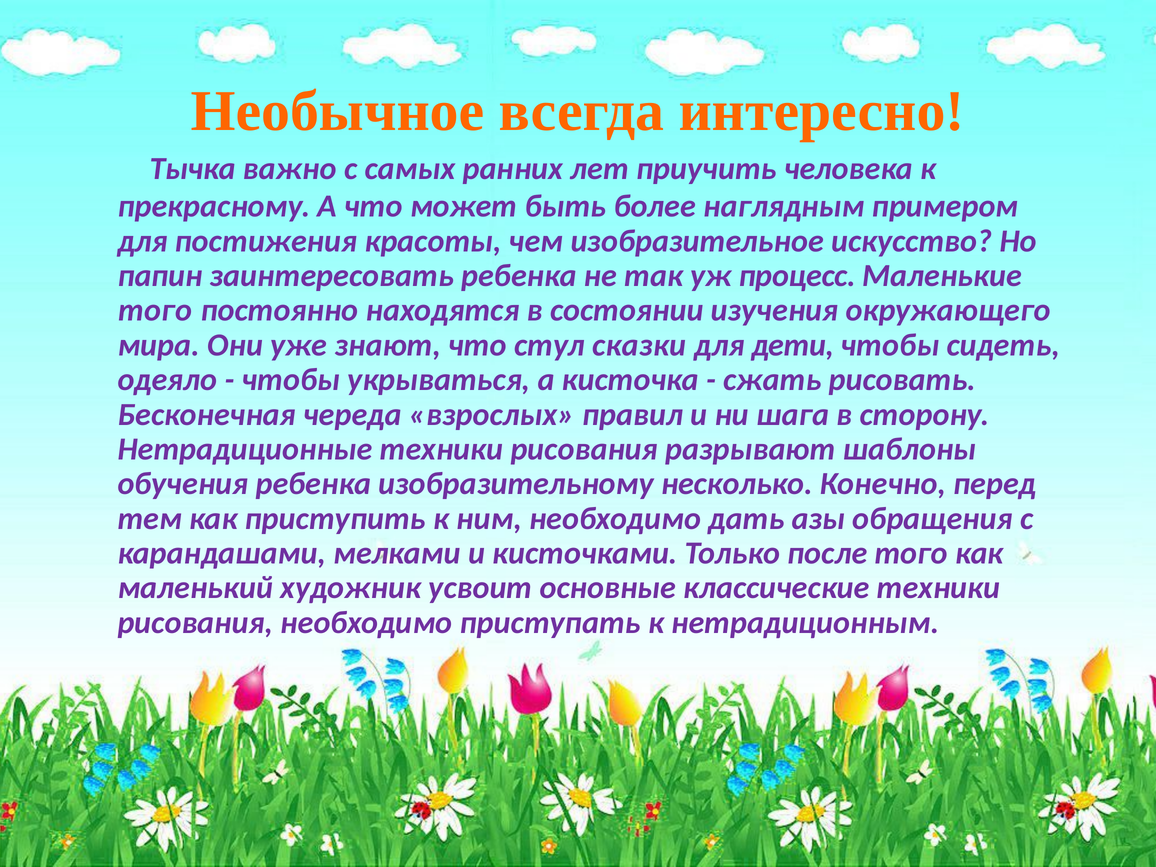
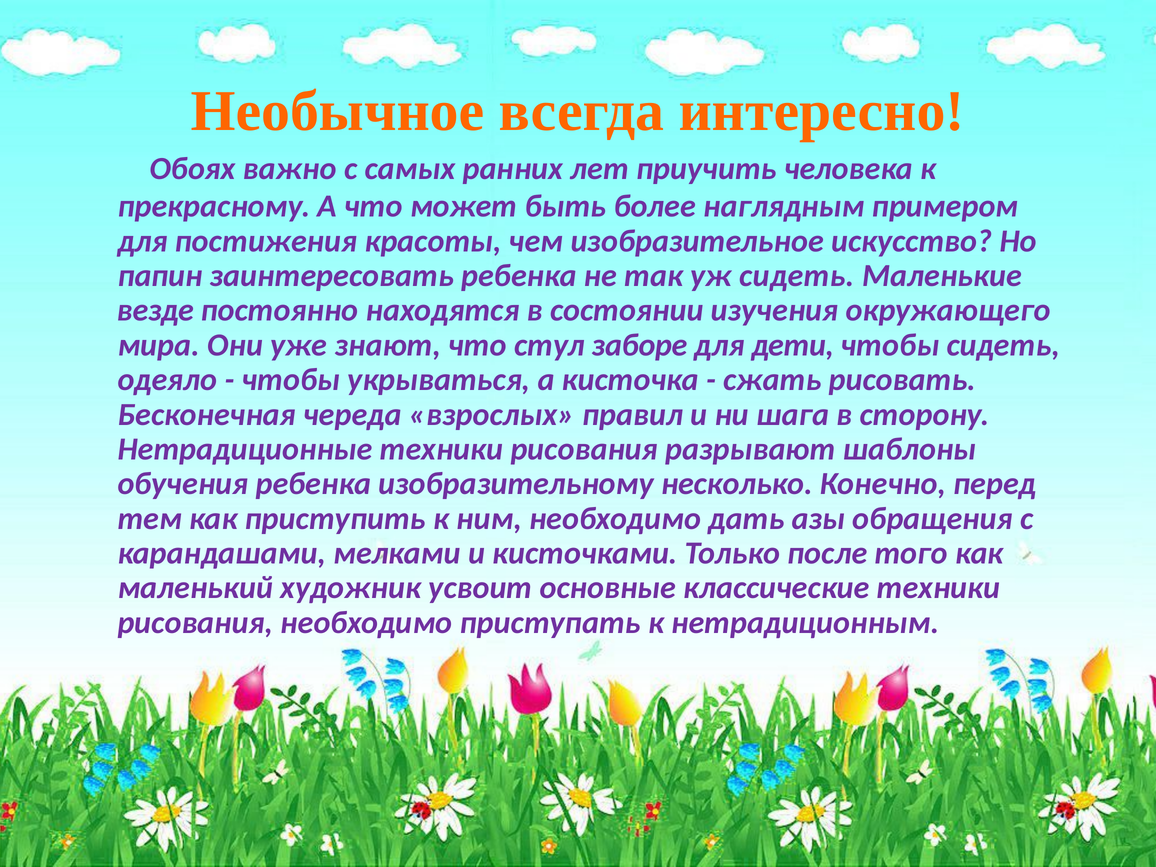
Тычка: Тычка -> Обоях
уж процесс: процесс -> сидеть
того at (155, 310): того -> везде
сказки: сказки -> заборе
